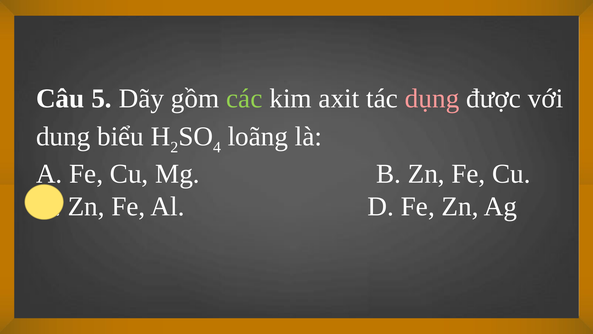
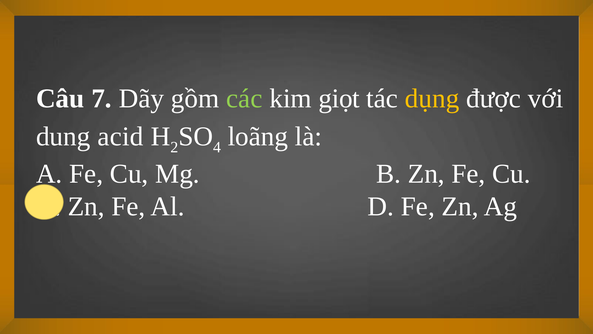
5: 5 -> 7
axit: axit -> giọt
dụng colour: pink -> yellow
biểu: biểu -> acid
